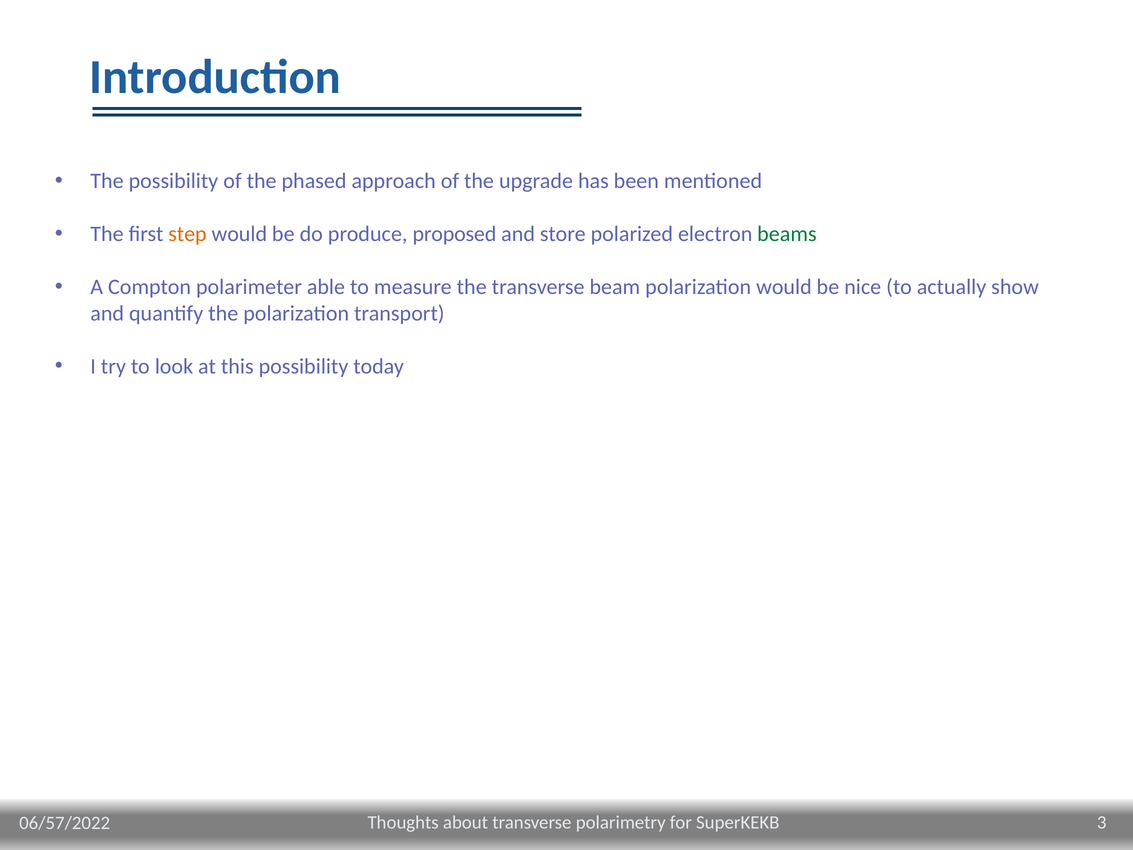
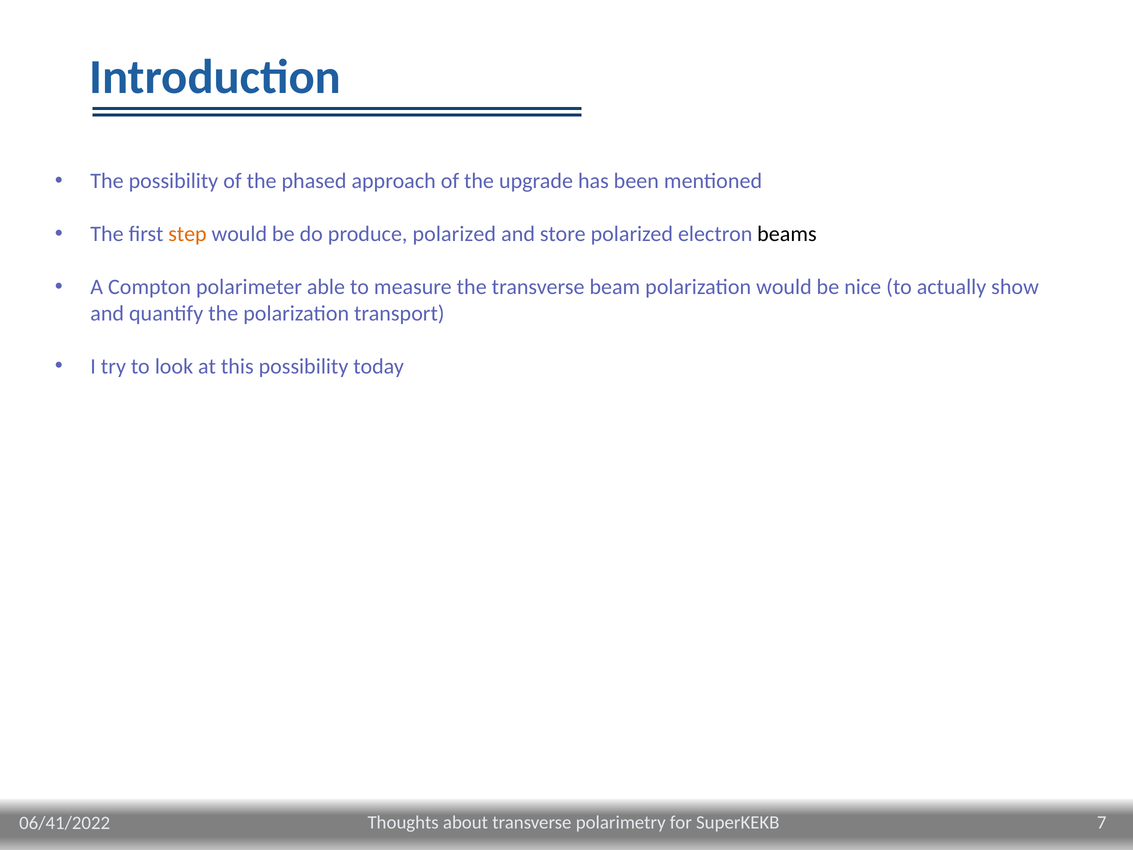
produce proposed: proposed -> polarized
beams colour: green -> black
3: 3 -> 7
06/57/2022: 06/57/2022 -> 06/41/2022
